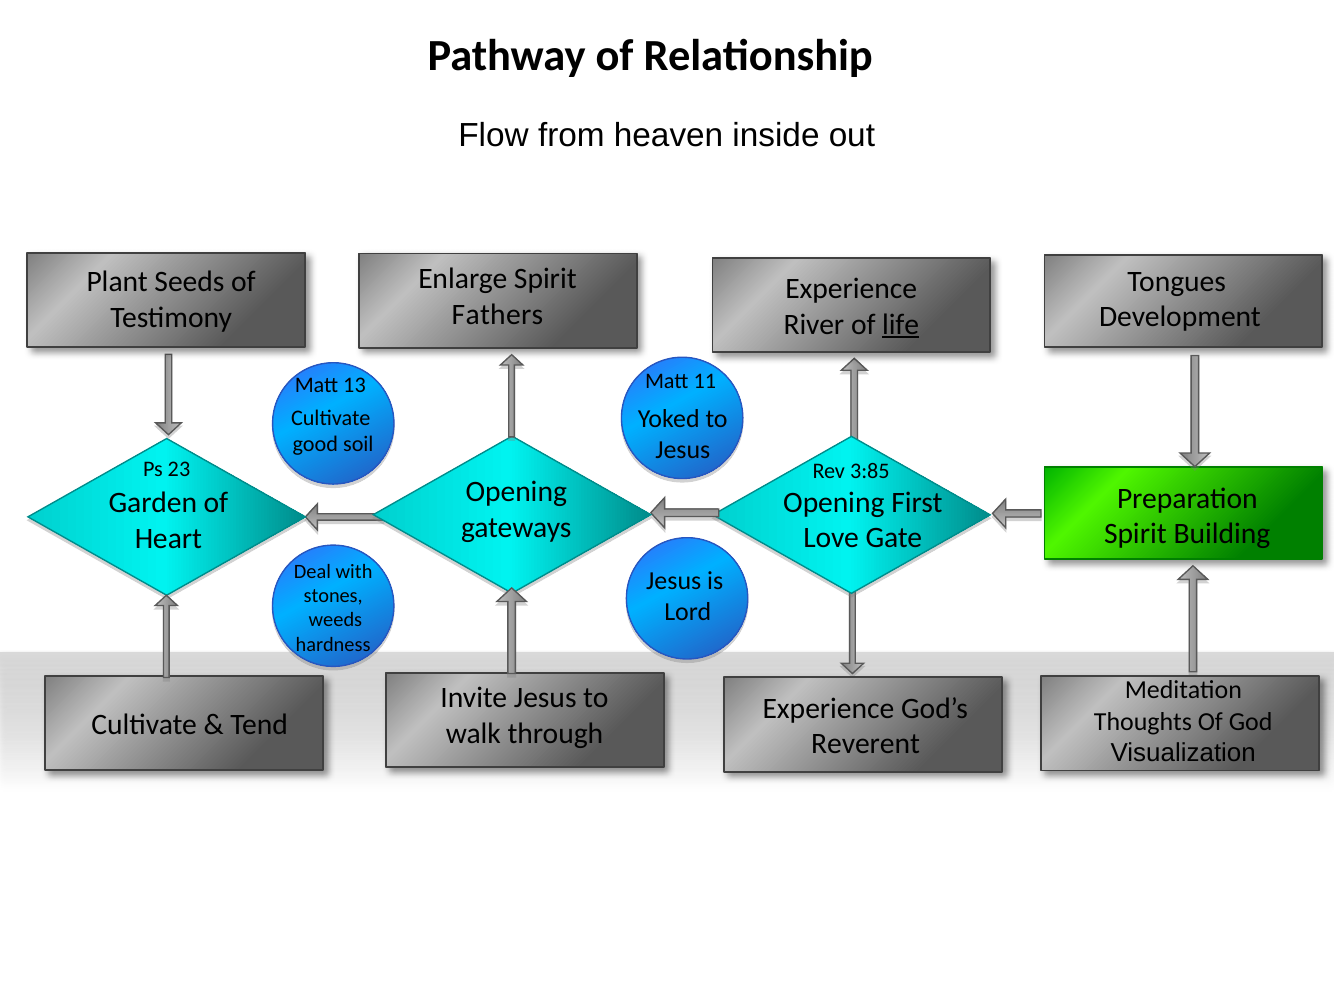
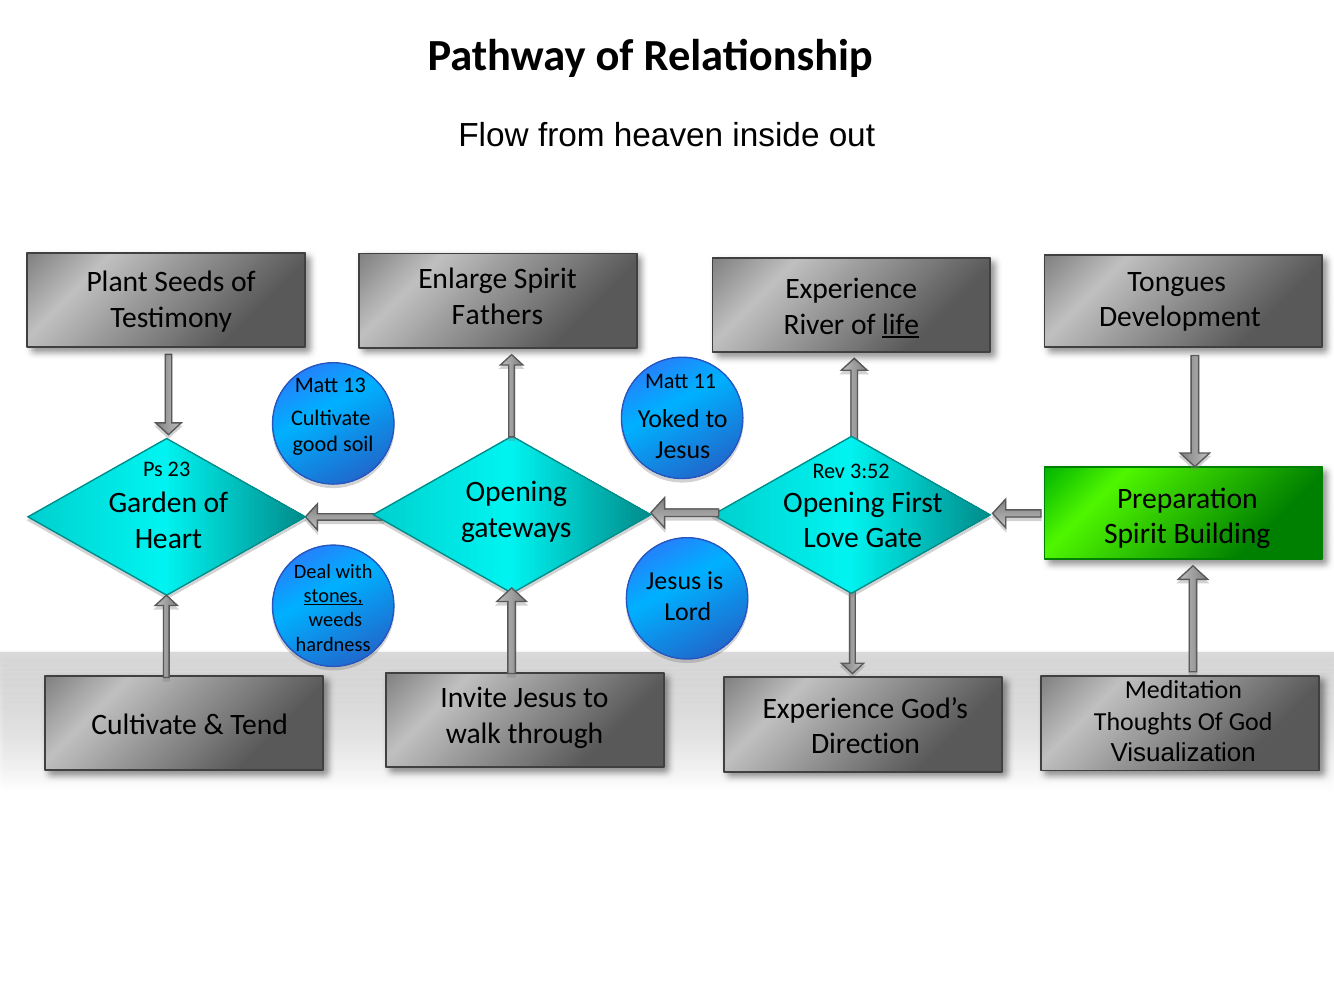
3:85: 3:85 -> 3:52
stones underline: none -> present
Reverent: Reverent -> Direction
